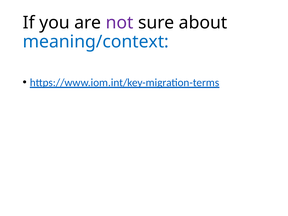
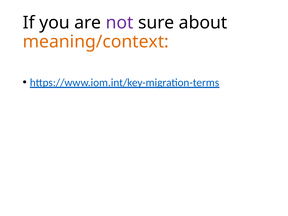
meaning/context colour: blue -> orange
